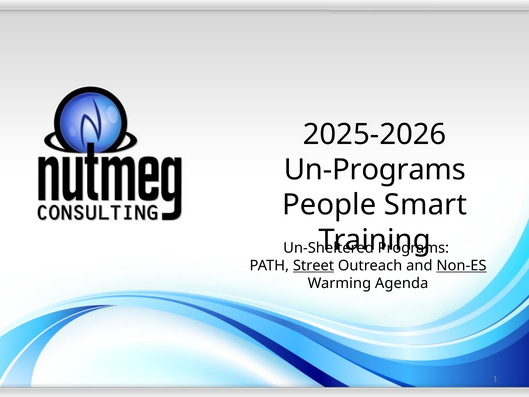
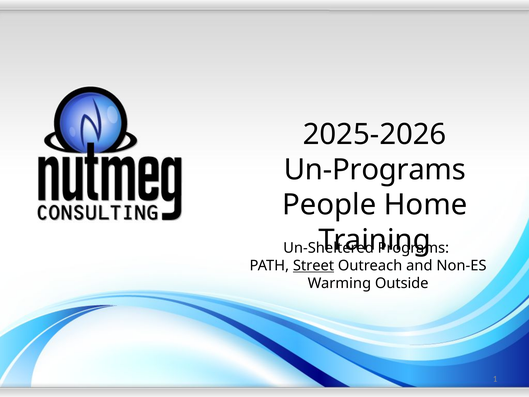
Smart: Smart -> Home
Non-ES underline: present -> none
Agenda: Agenda -> Outside
